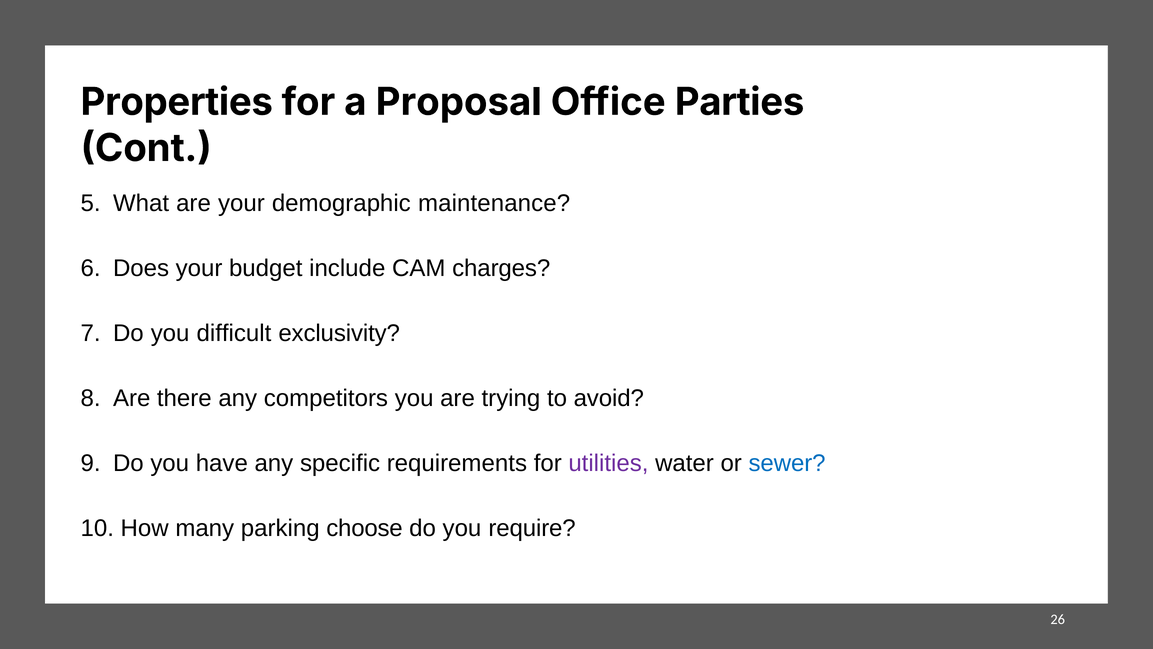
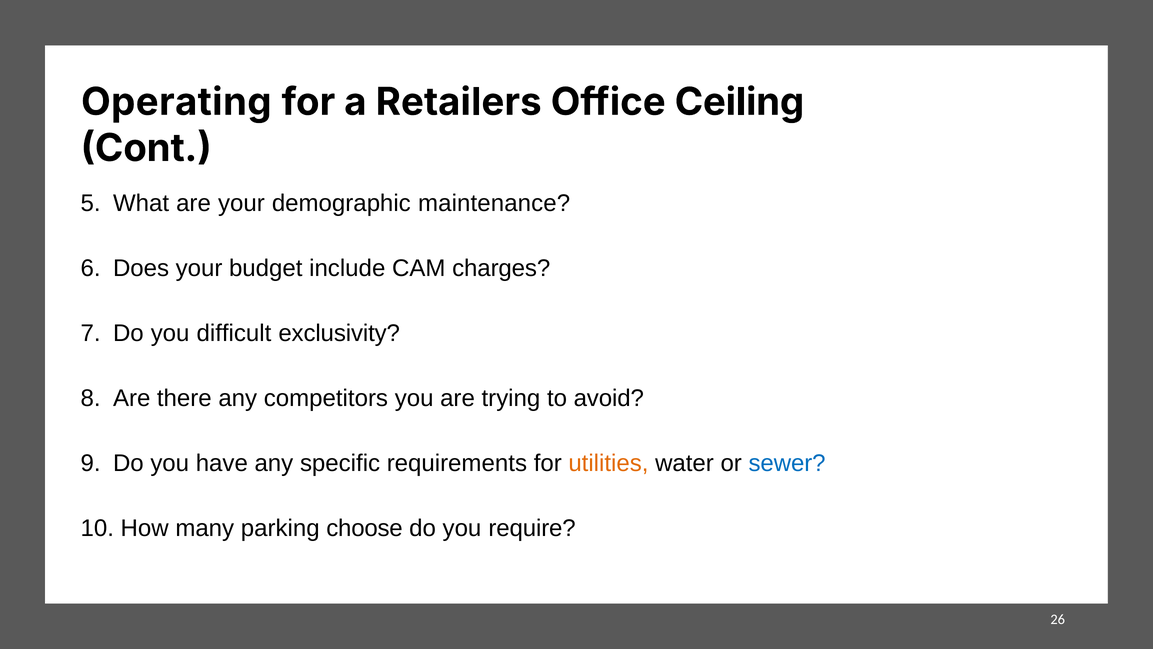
Properties: Properties -> Operating
Proposal: Proposal -> Retailers
Parties: Parties -> Ceiling
utilities colour: purple -> orange
